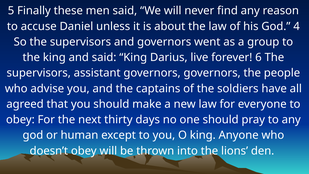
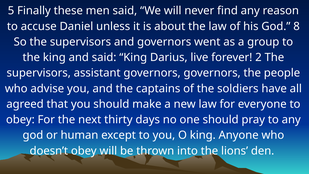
4: 4 -> 8
6: 6 -> 2
